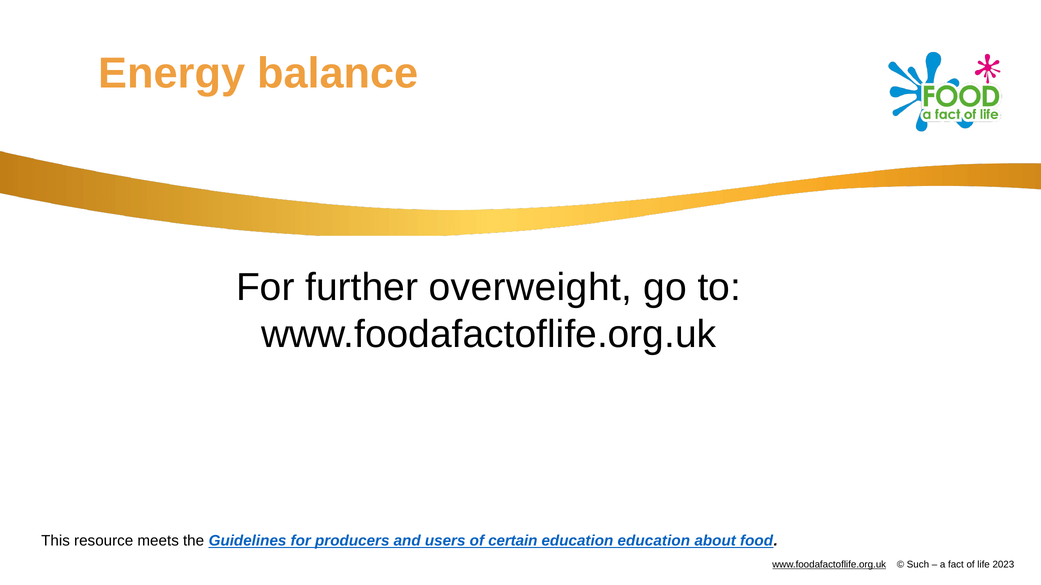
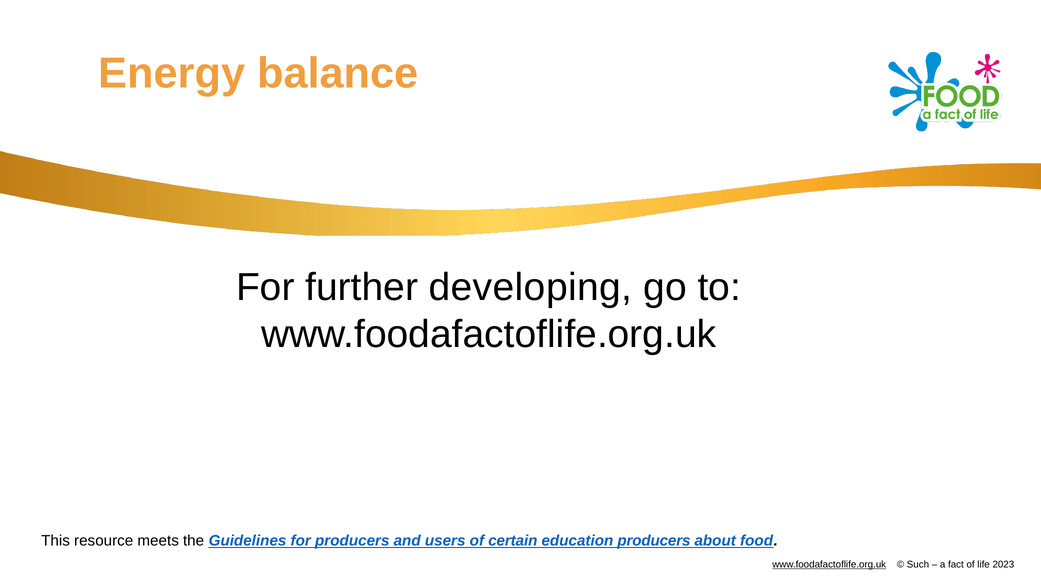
overweight: overweight -> developing
education education: education -> producers
